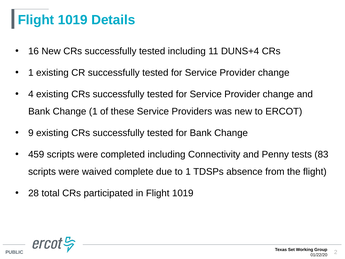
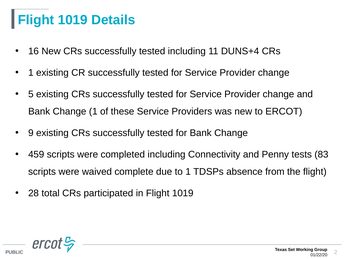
4: 4 -> 5
